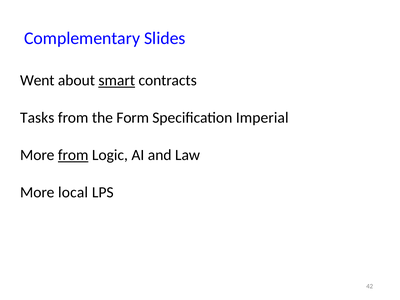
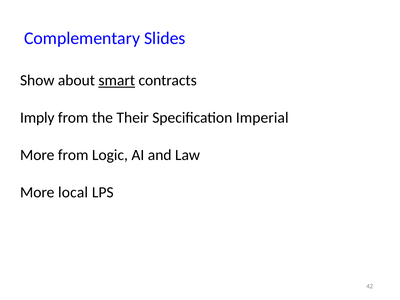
Went: Went -> Show
Tasks: Tasks -> Imply
Form: Form -> Their
from at (73, 155) underline: present -> none
